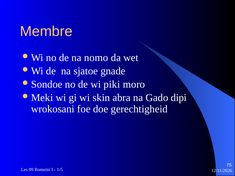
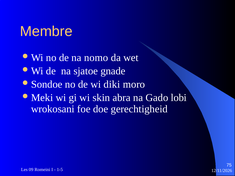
piki: piki -> diki
dipi: dipi -> lobi
